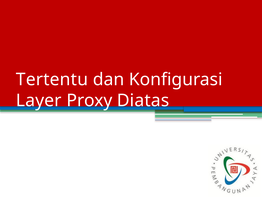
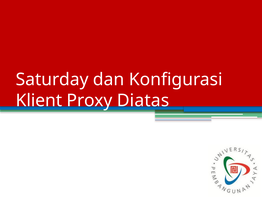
Tertentu: Tertentu -> Saturday
Layer: Layer -> Klient
